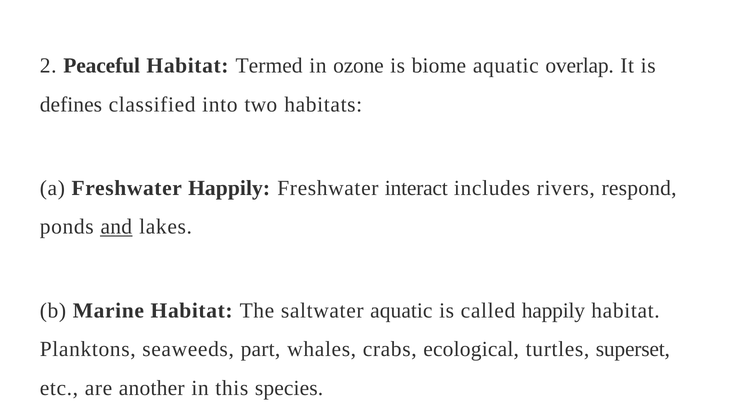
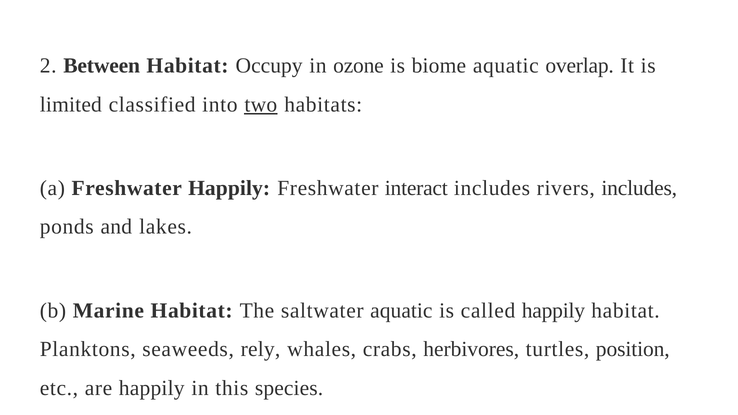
Peaceful: Peaceful -> Between
Termed: Termed -> Occupy
defines: defines -> limited
two underline: none -> present
rivers respond: respond -> includes
and underline: present -> none
part: part -> rely
ecological: ecological -> herbivores
superset: superset -> position
are another: another -> happily
